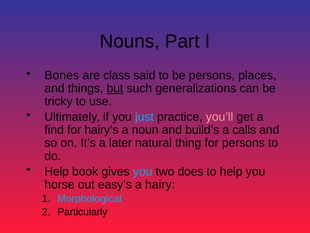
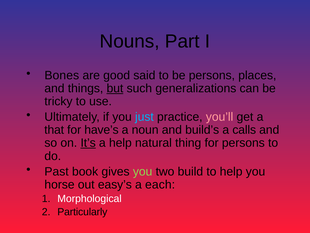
class: class -> good
find: find -> that
hairy’s: hairy’s -> have’s
It’s underline: none -> present
a later: later -> help
Help at (57, 171): Help -> Past
you at (143, 171) colour: light blue -> light green
does: does -> build
hairy: hairy -> each
Morphological colour: light blue -> white
